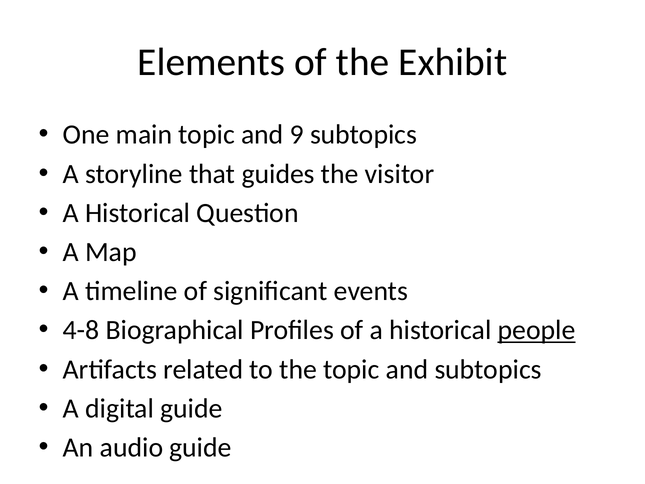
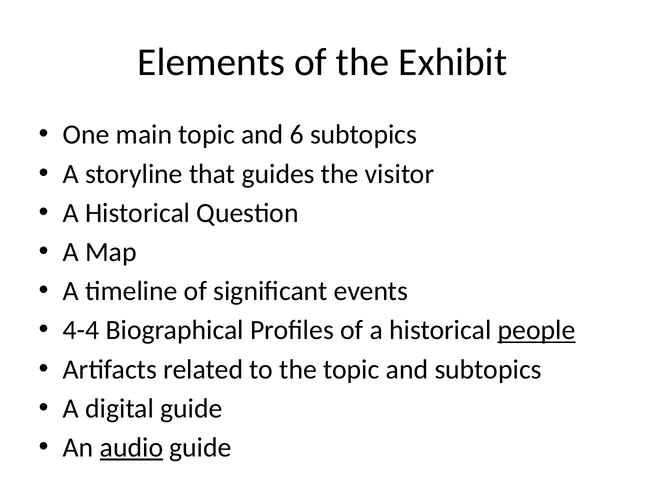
9: 9 -> 6
4-8: 4-8 -> 4-4
audio underline: none -> present
